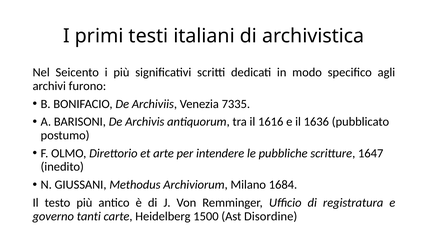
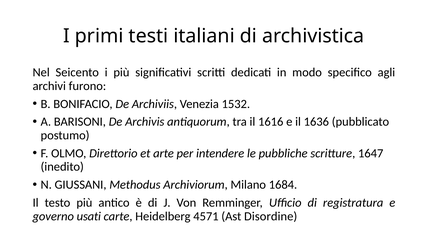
7335: 7335 -> 1532
tanti: tanti -> usati
1500: 1500 -> 4571
